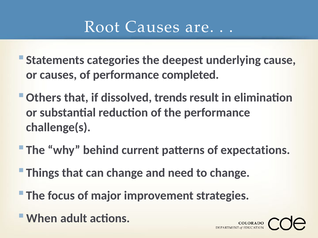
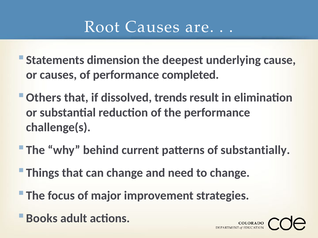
categories: categories -> dimension
expectations: expectations -> substantially
When: When -> Books
